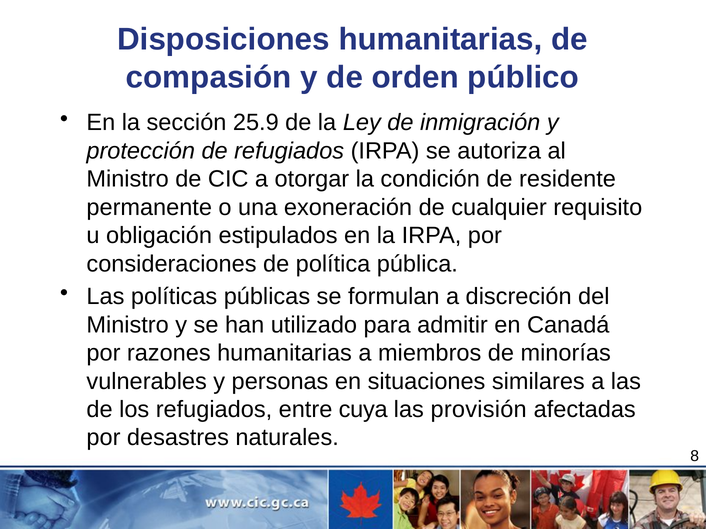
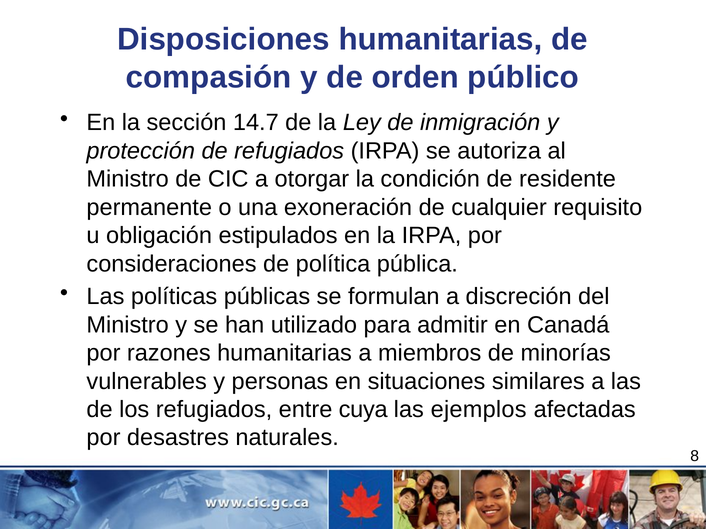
25.9: 25.9 -> 14.7
provisión: provisión -> ejemplos
